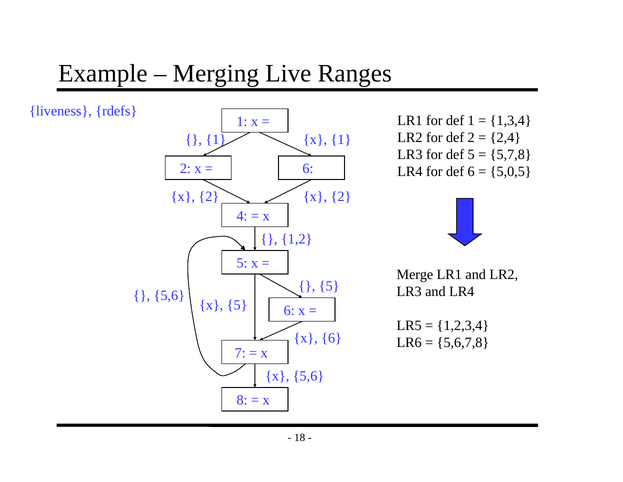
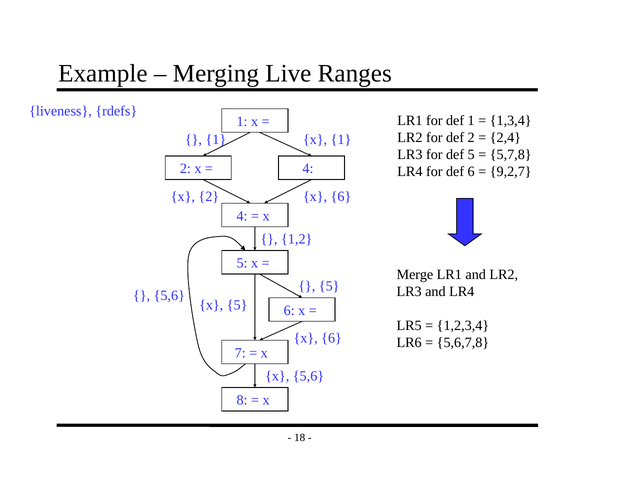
6 at (308, 169): 6 -> 4
5,0,5: 5,0,5 -> 9,2,7
2 at (341, 196): 2 -> 6
